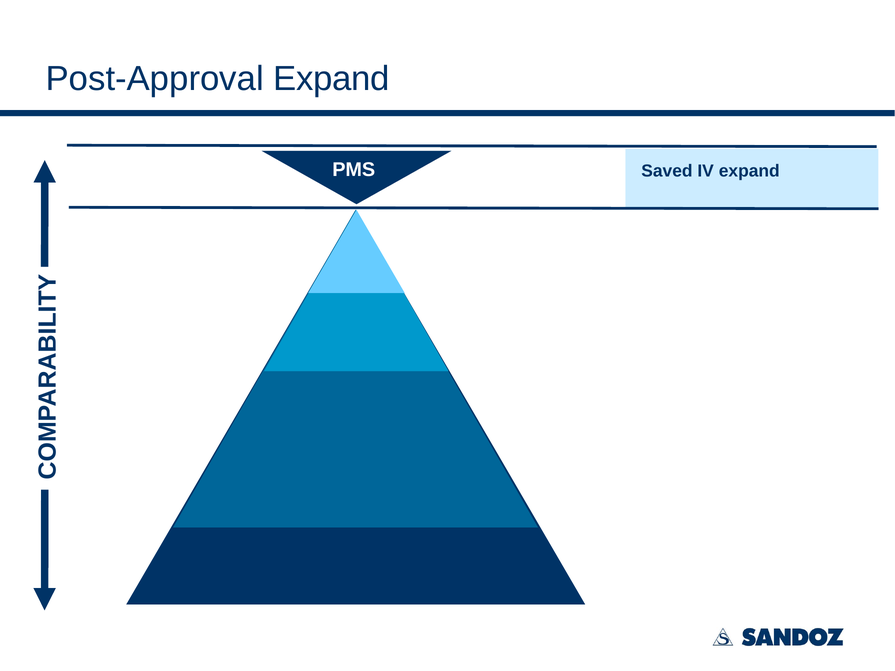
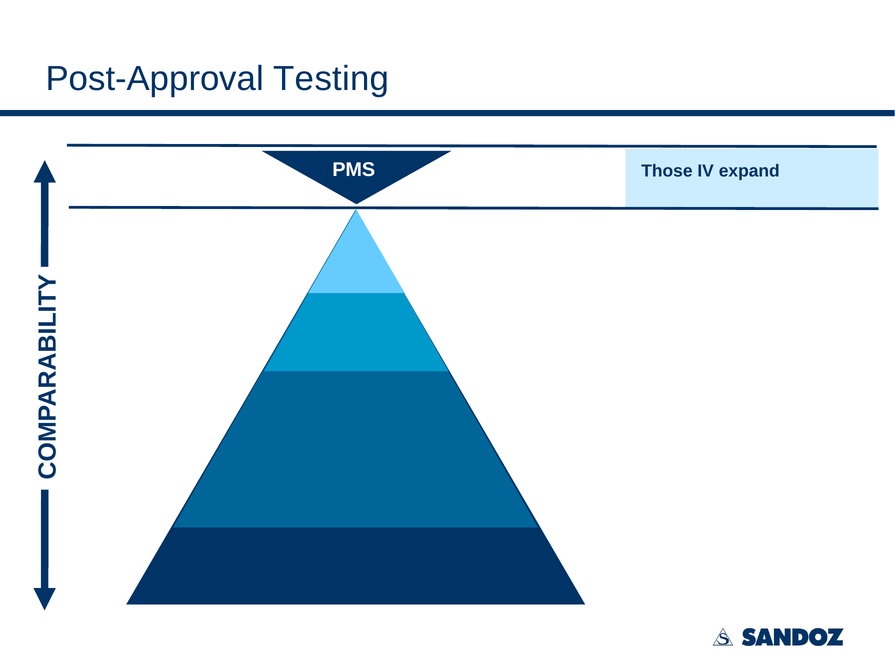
Post-Approval Expand: Expand -> Testing
Saved: Saved -> Those
